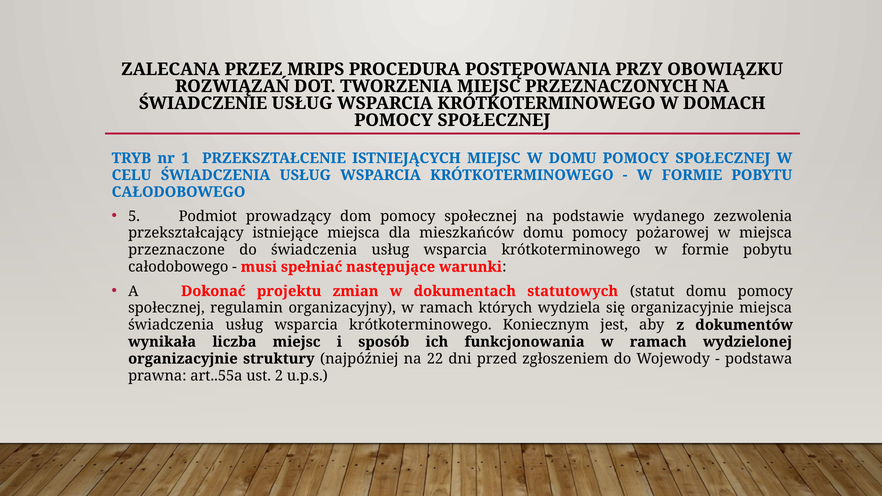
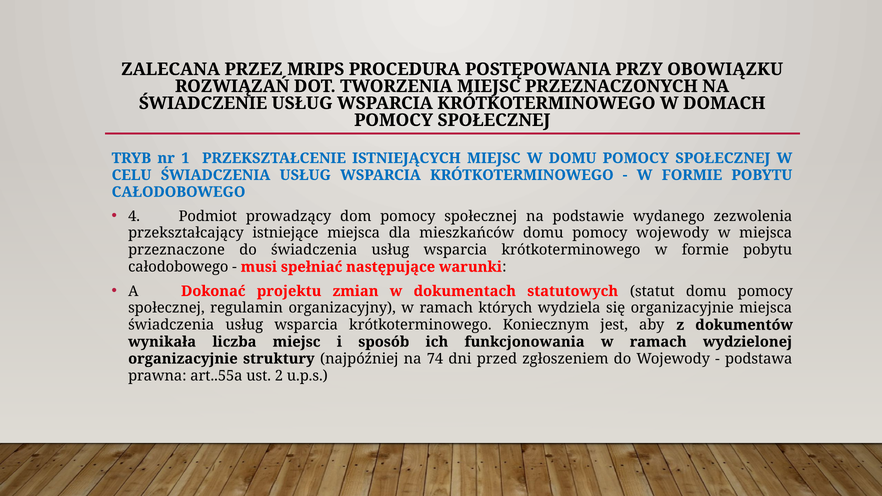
5: 5 -> 4
pomocy pożarowej: pożarowej -> wojewody
22: 22 -> 74
